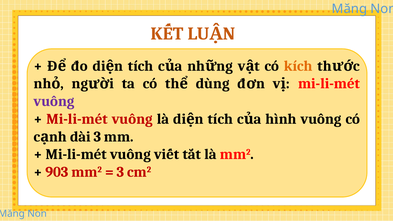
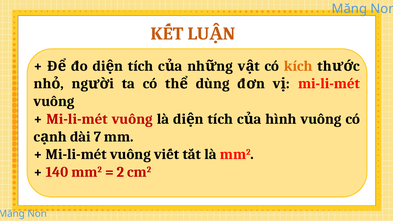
vuông at (54, 101) colour: purple -> black
dài 3: 3 -> 7
903: 903 -> 140
3 at (120, 172): 3 -> 2
